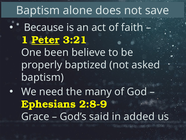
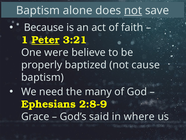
not at (133, 10) underline: none -> present
been: been -> were
asked: asked -> cause
added: added -> where
